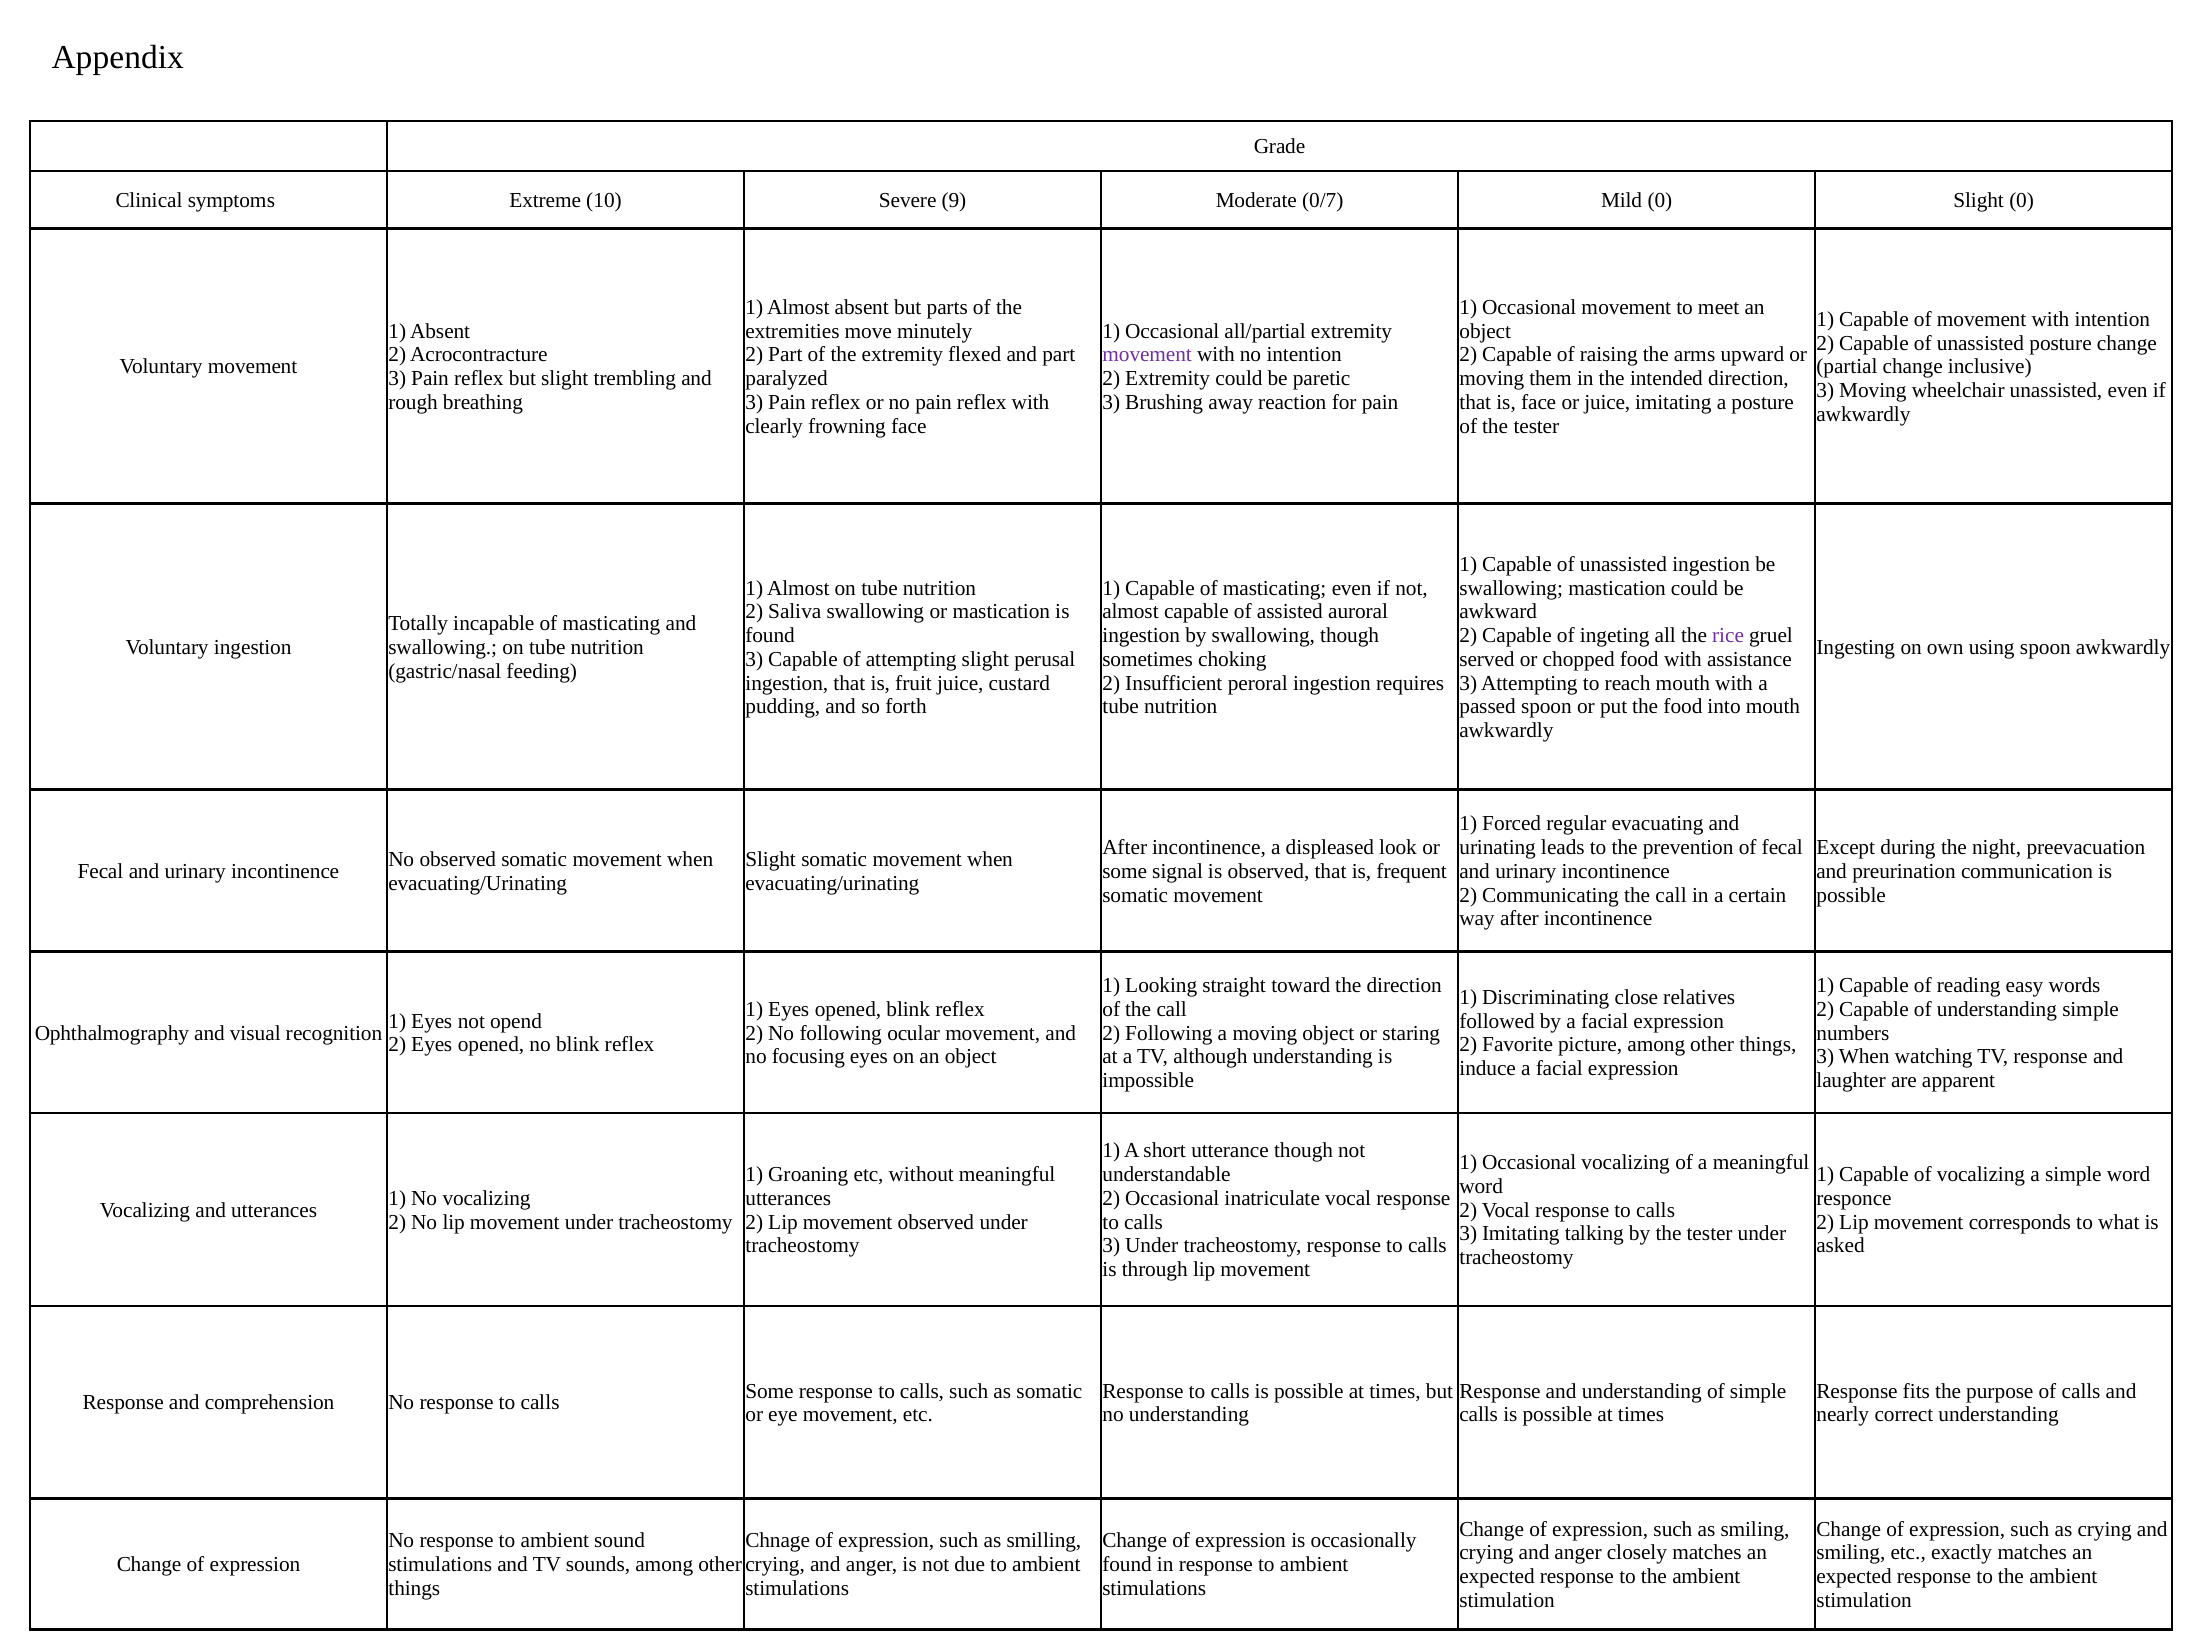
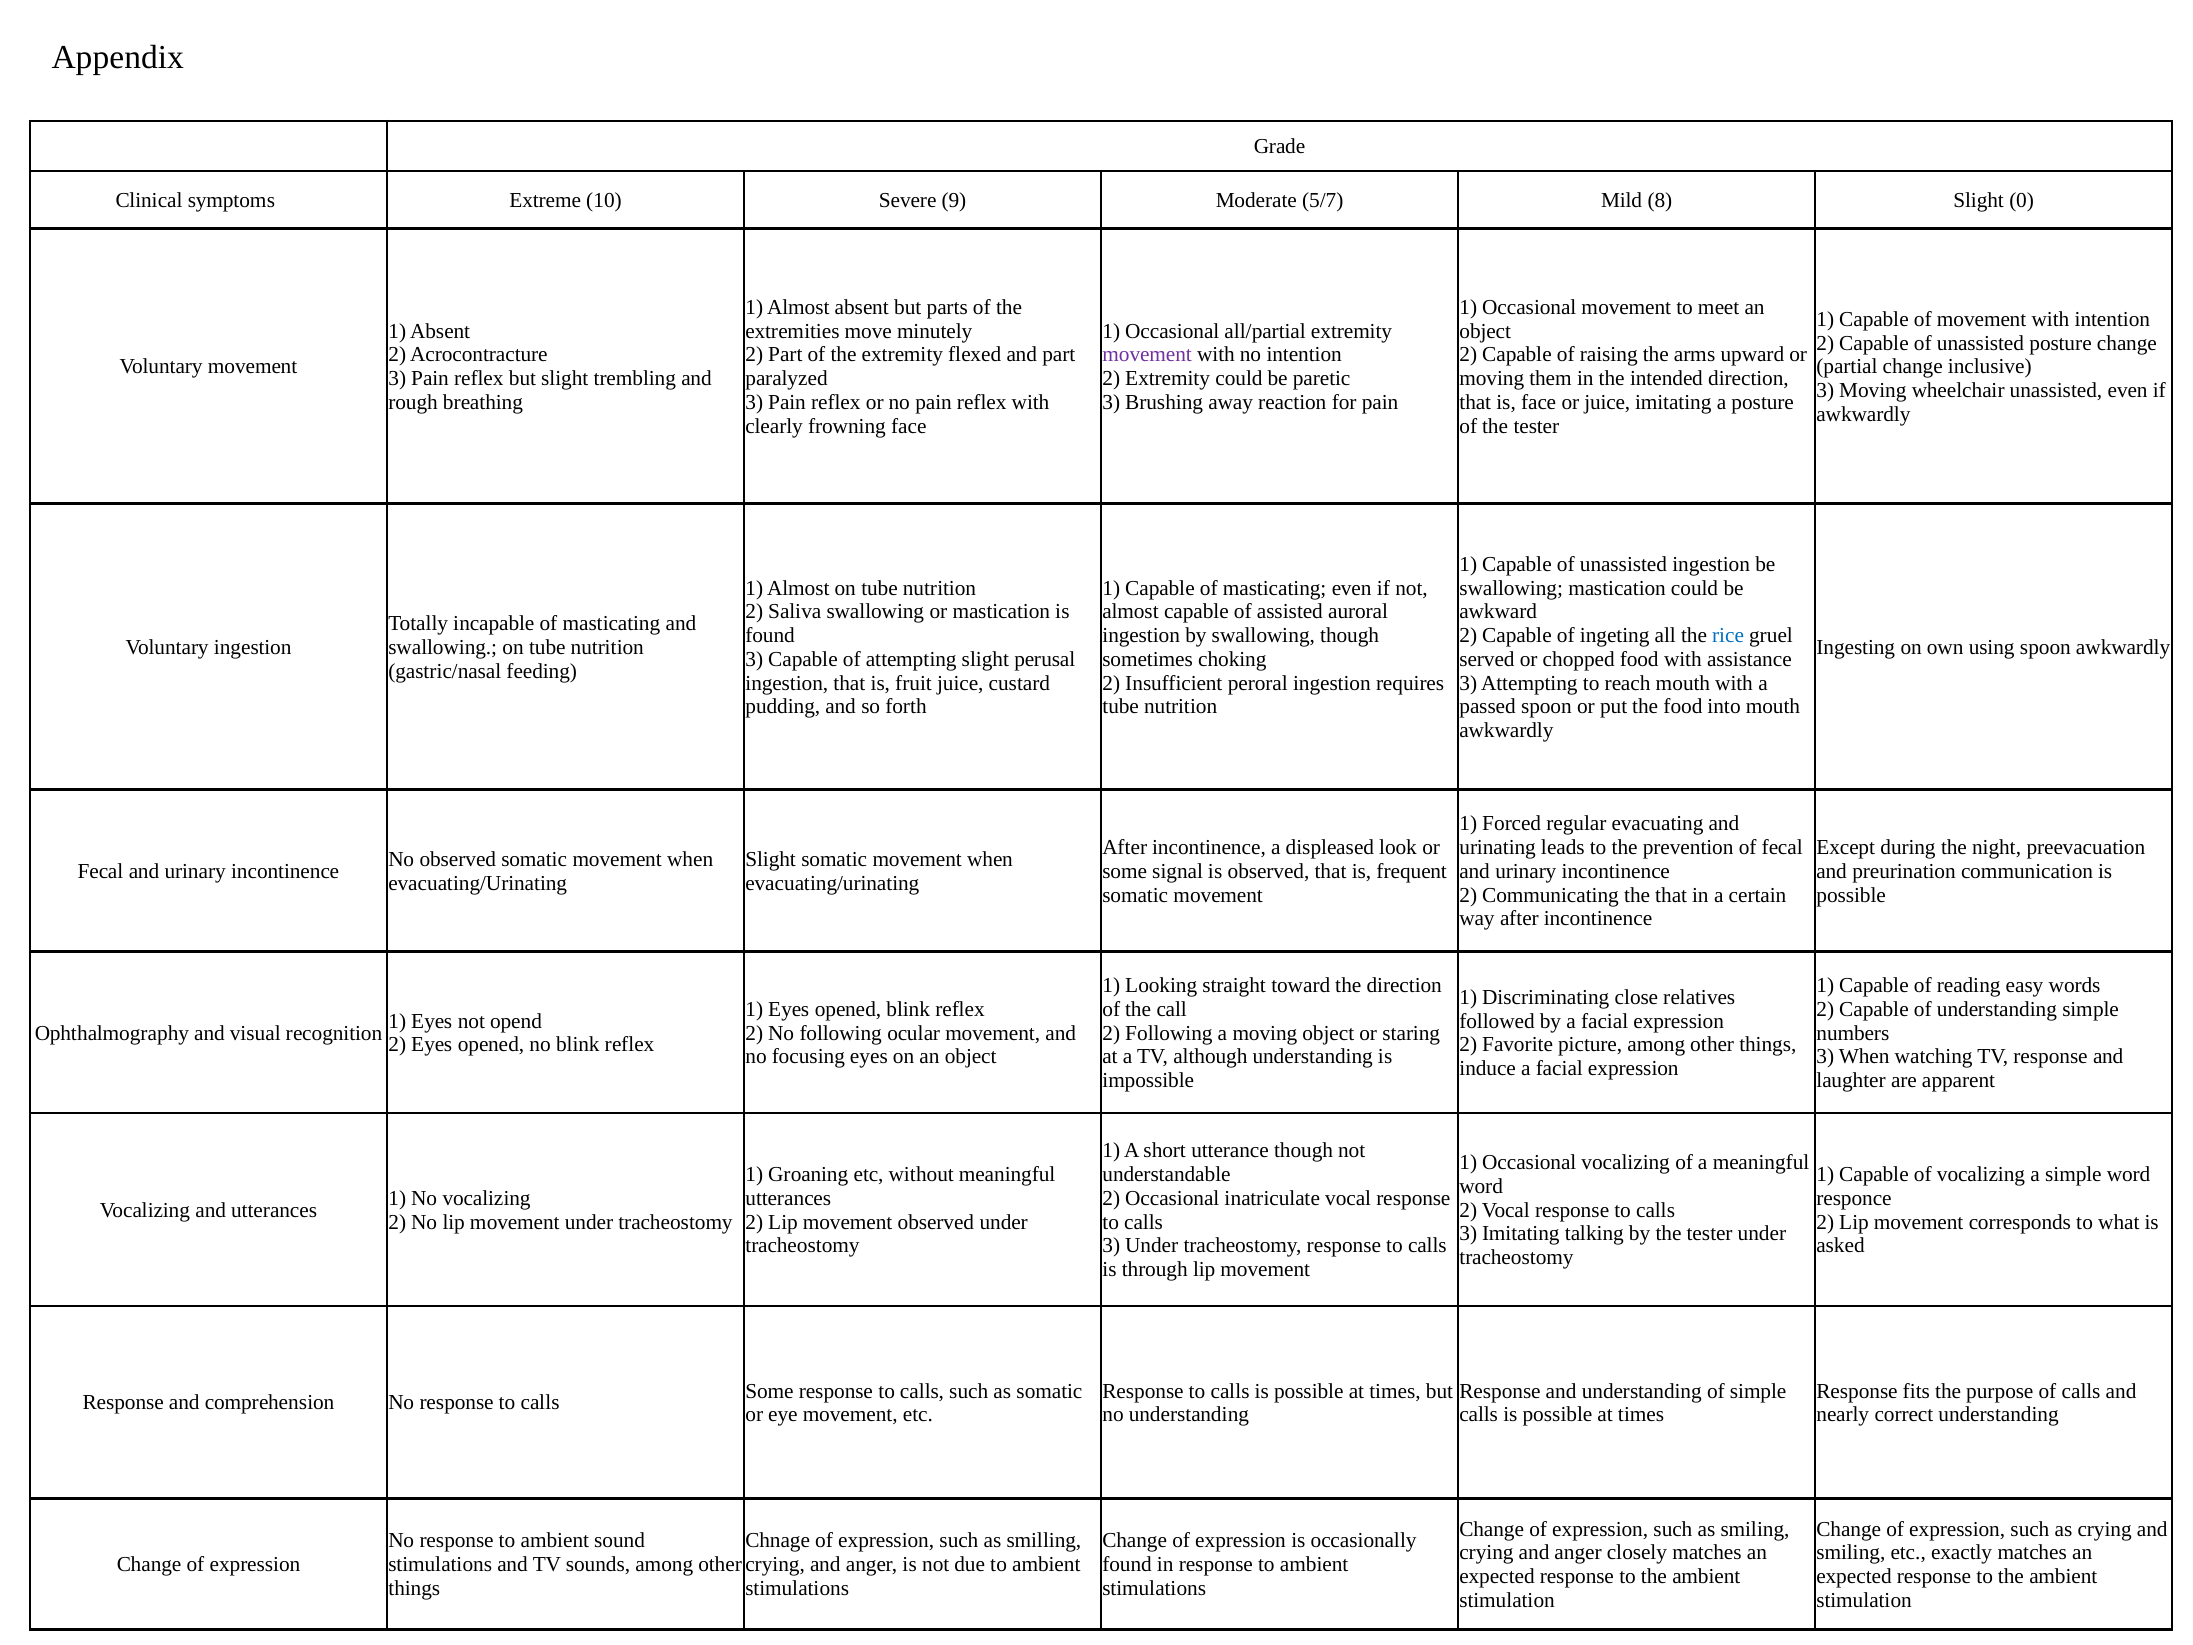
0/7: 0/7 -> 5/7
Mild 0: 0 -> 8
rice colour: purple -> blue
Communicating the call: call -> that
